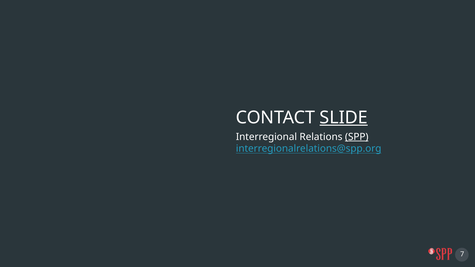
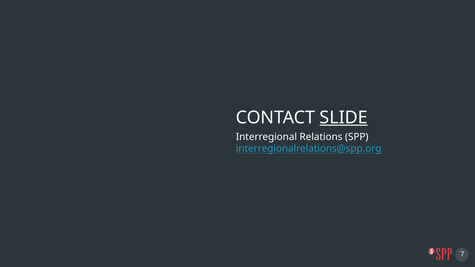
SPP underline: present -> none
